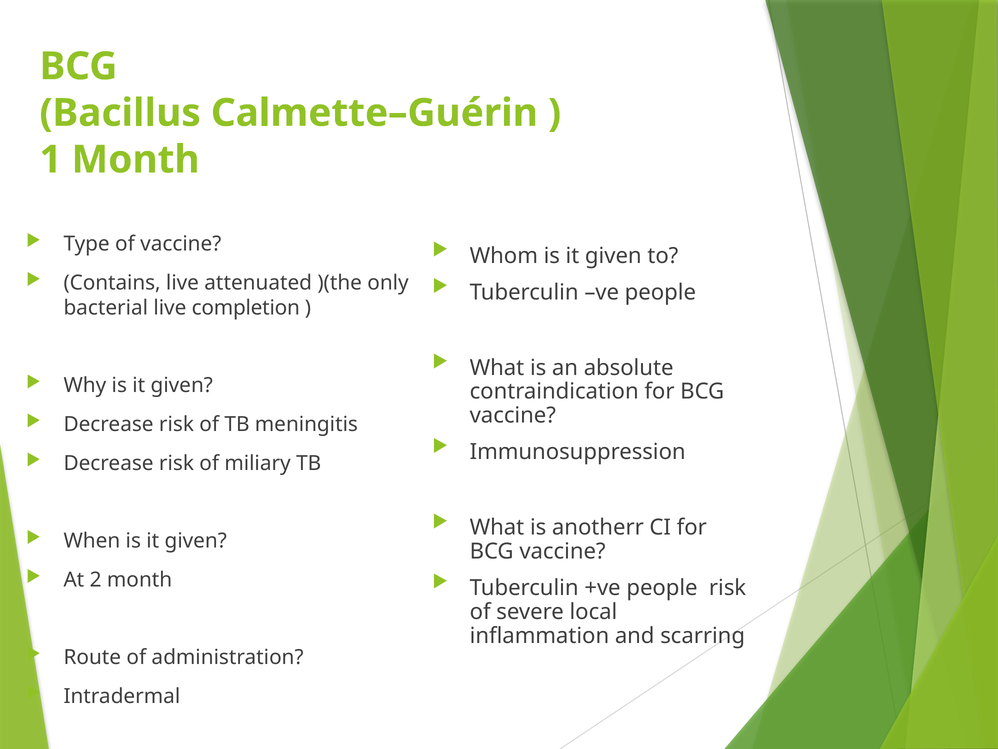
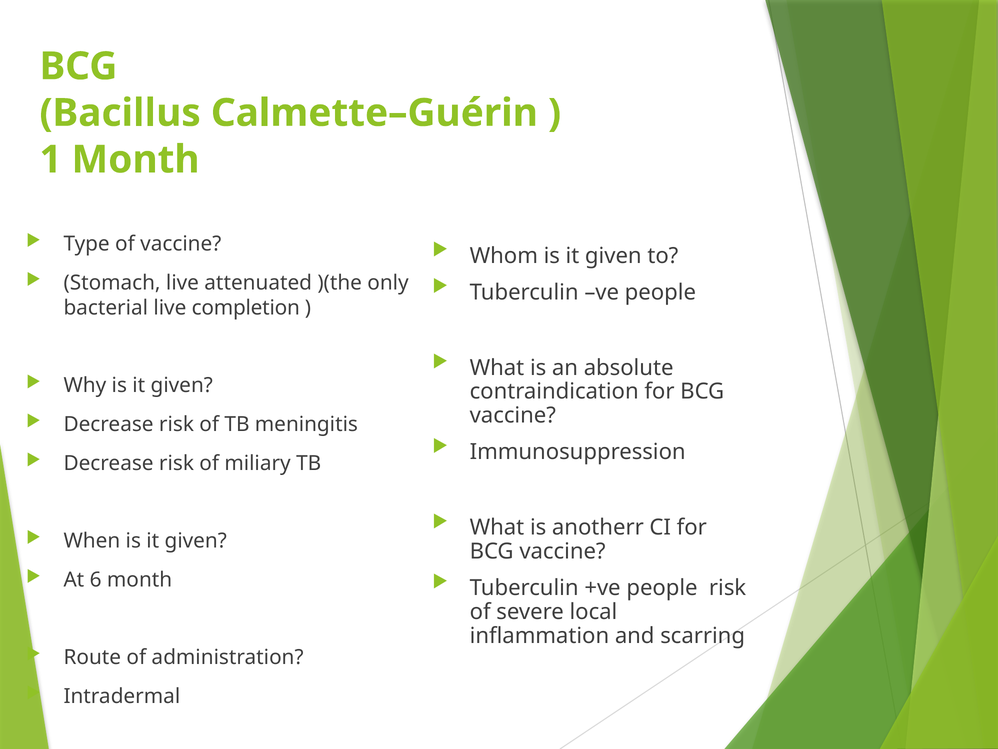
Contains: Contains -> Stomach
2: 2 -> 6
